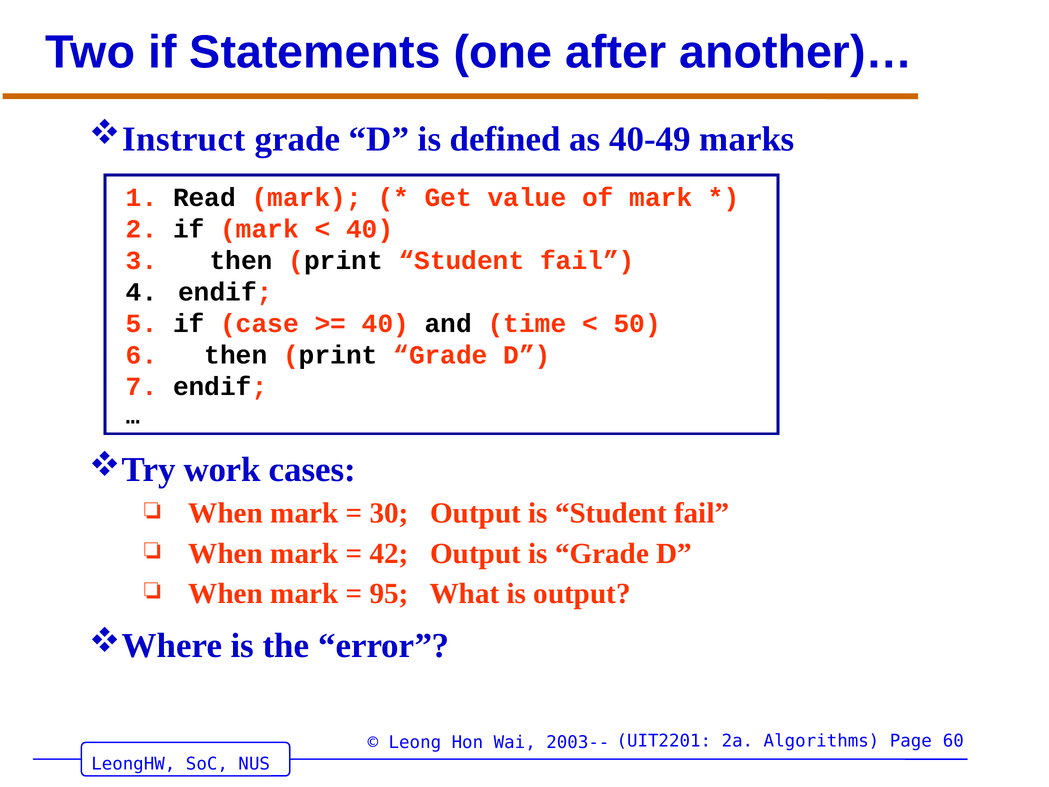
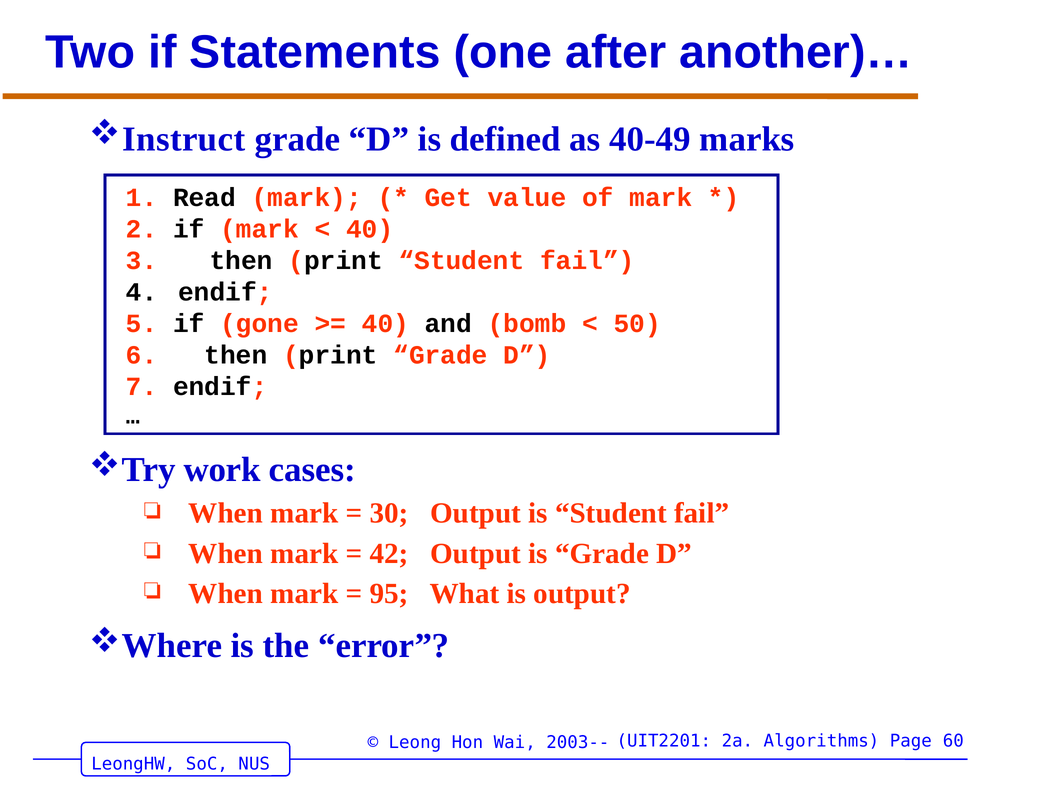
case: case -> gone
time: time -> bomb
